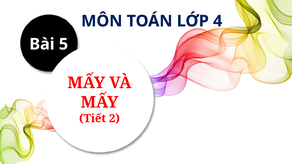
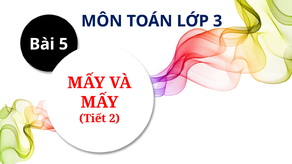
4: 4 -> 3
